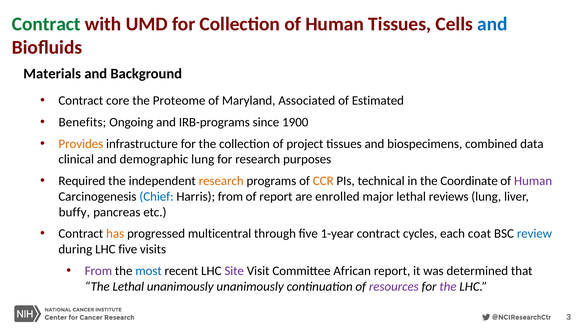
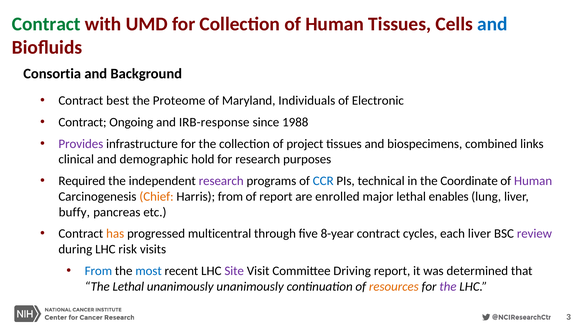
Materials: Materials -> Consortia
core: core -> best
Associated: Associated -> Individuals
Estimated: Estimated -> Electronic
Benefits at (82, 122): Benefits -> Contract
IRB-programs: IRB-programs -> IRB-response
1900: 1900 -> 1988
Provides colour: orange -> purple
data: data -> links
demographic lung: lung -> hold
research at (221, 181) colour: orange -> purple
CCR colour: orange -> blue
Chief colour: blue -> orange
reviews: reviews -> enables
1-year: 1-year -> 8-year
each coat: coat -> liver
review colour: blue -> purple
LHC five: five -> risk
From at (98, 271) colour: purple -> blue
African: African -> Driving
resources colour: purple -> orange
